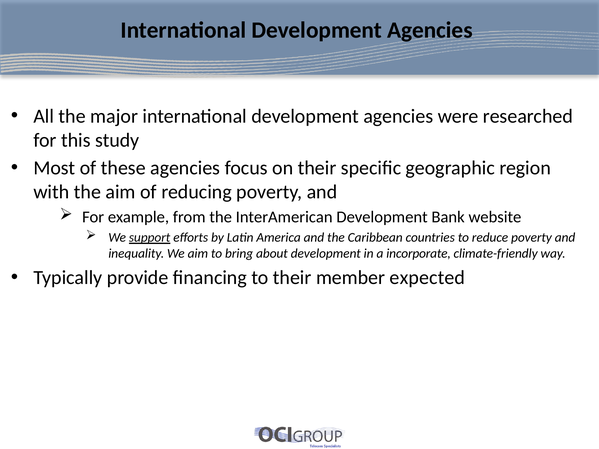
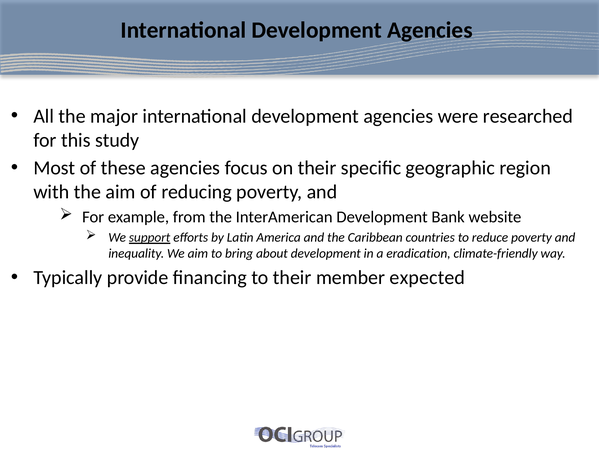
incorporate: incorporate -> eradication
